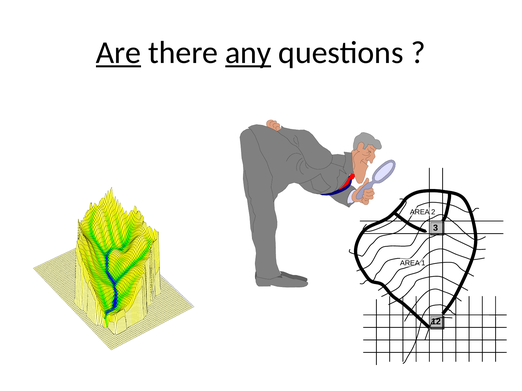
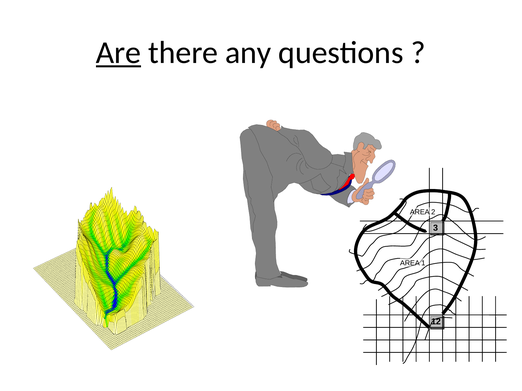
any underline: present -> none
